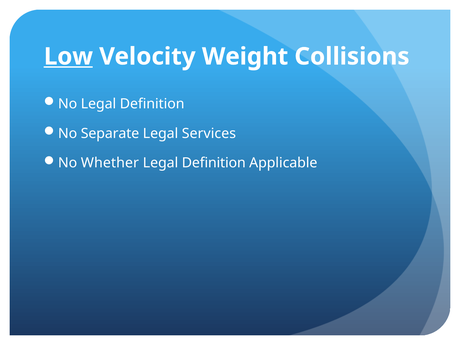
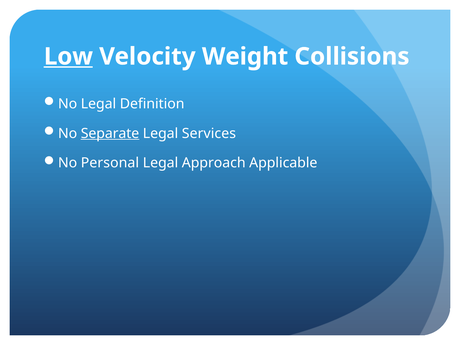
Separate underline: none -> present
Whether: Whether -> Personal
Definition at (214, 163): Definition -> Approach
